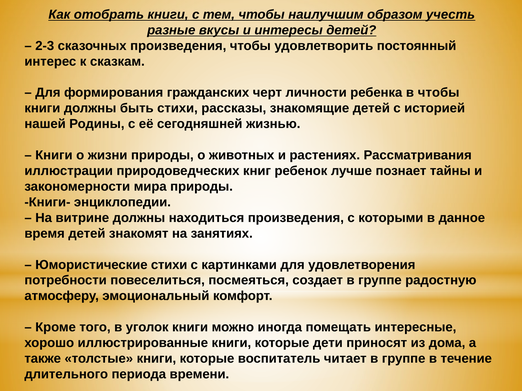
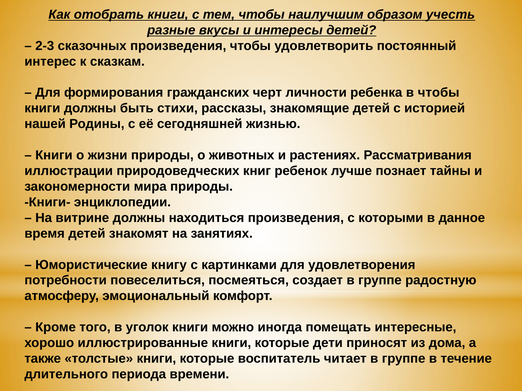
Юмористические стихи: стихи -> книгу
